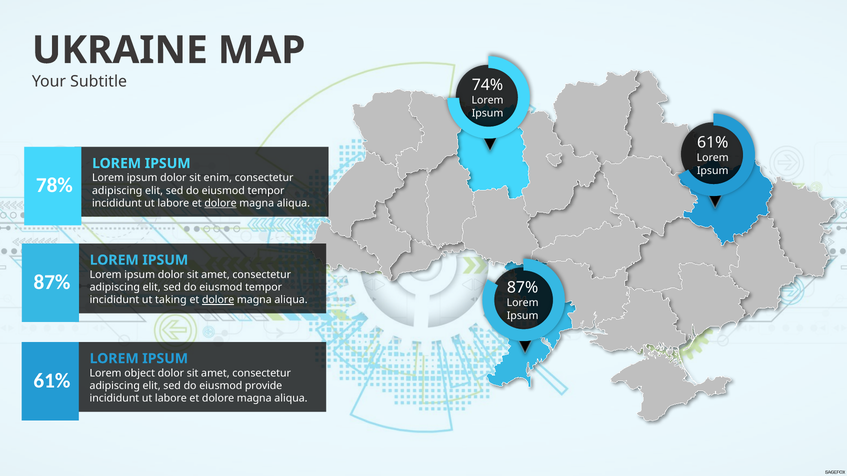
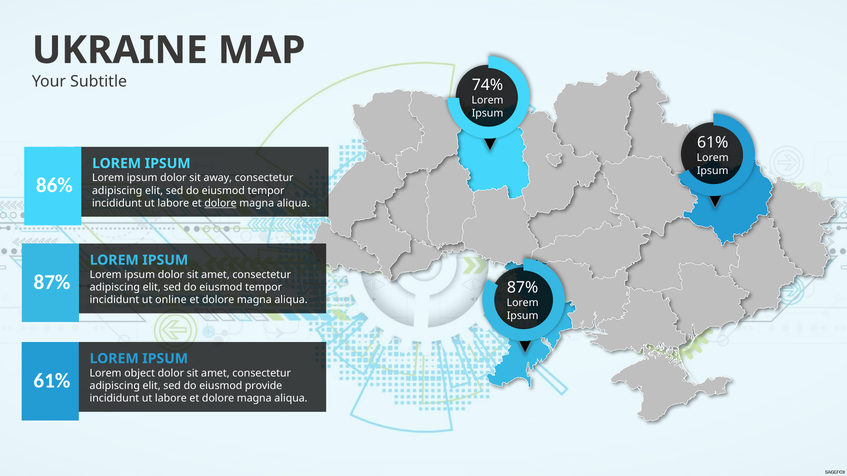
enim: enim -> away
78%: 78% -> 86%
taking: taking -> online
dolore at (218, 300) underline: present -> none
